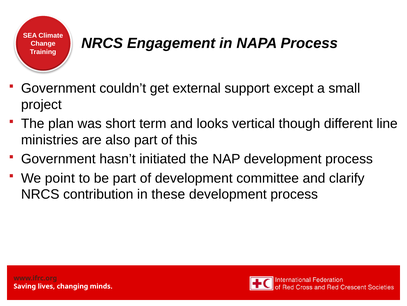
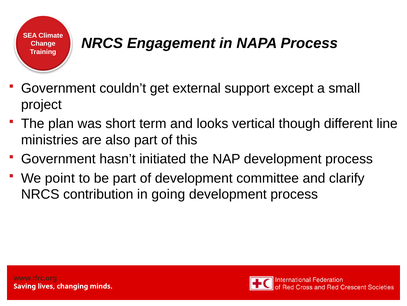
these: these -> going
